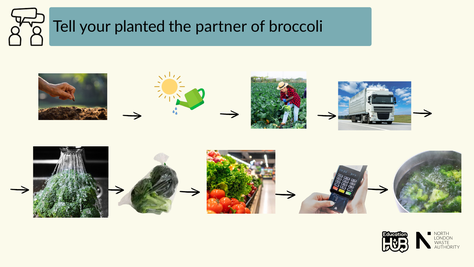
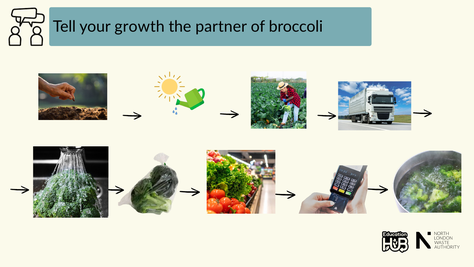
planted: planted -> growth
